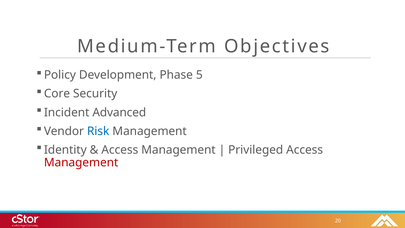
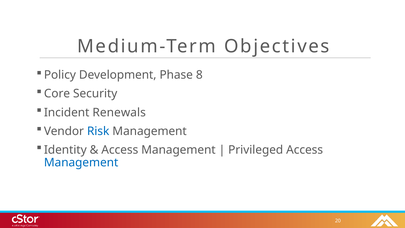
5: 5 -> 8
Advanced: Advanced -> Renewals
Management at (81, 162) colour: red -> blue
